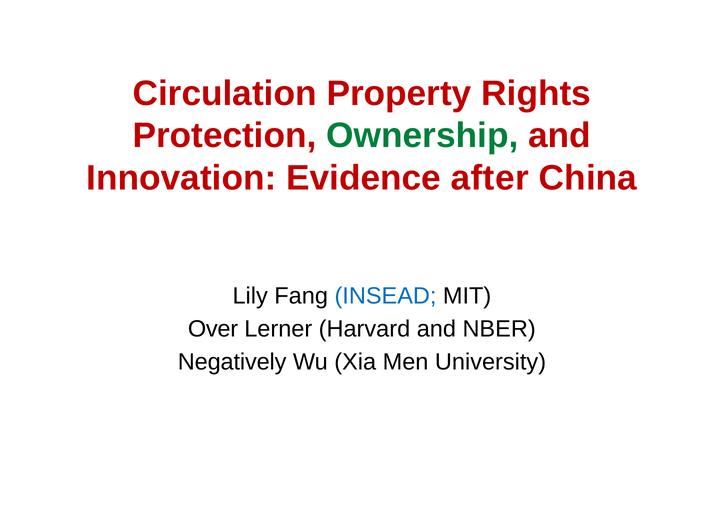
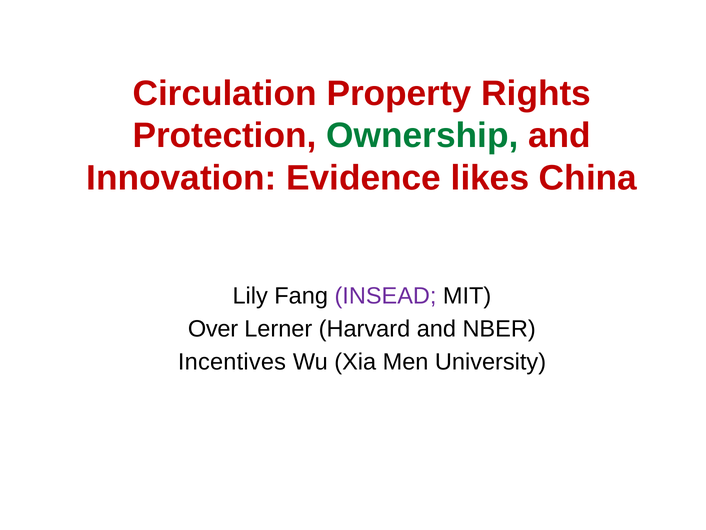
after: after -> likes
INSEAD colour: blue -> purple
Negatively: Negatively -> Incentives
